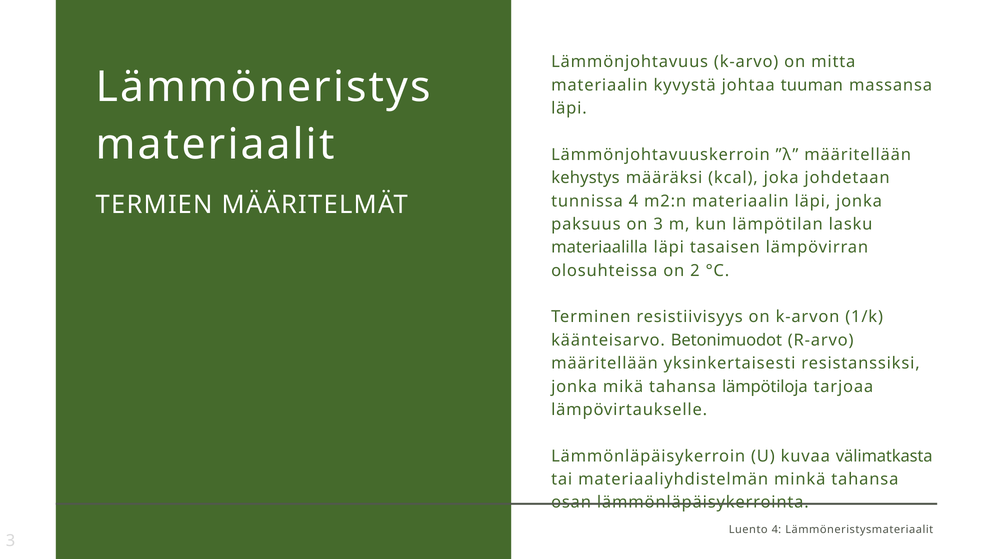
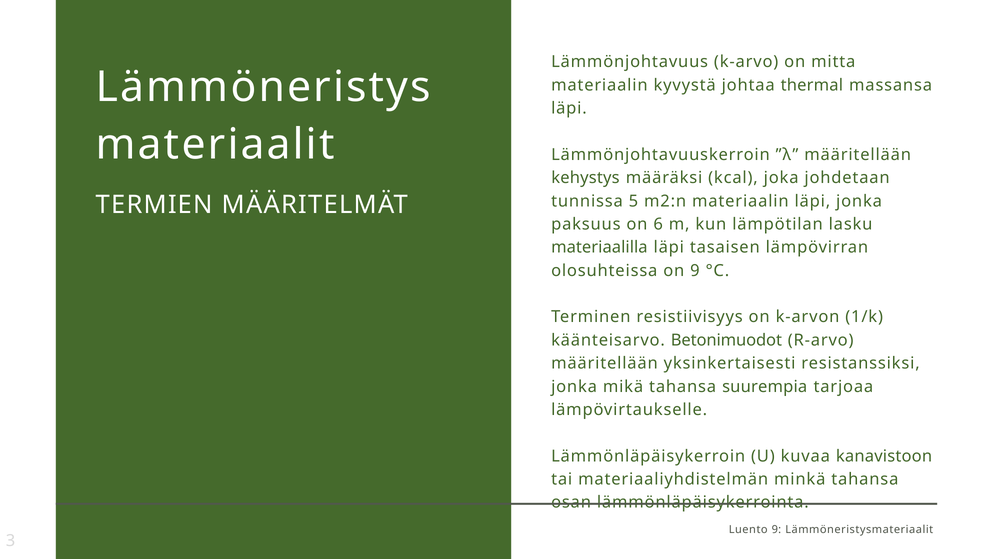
tuuman: tuuman -> thermal
tunnissa 4: 4 -> 5
on 3: 3 -> 6
on 2: 2 -> 9
lämpötiloja: lämpötiloja -> suurempia
välimatkasta: välimatkasta -> kanavistoon
Luento 4: 4 -> 9
